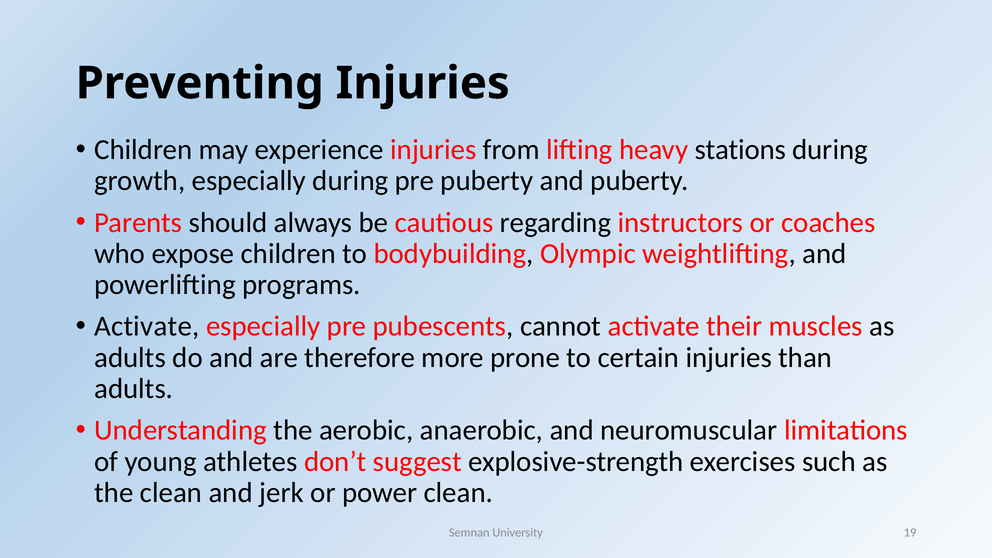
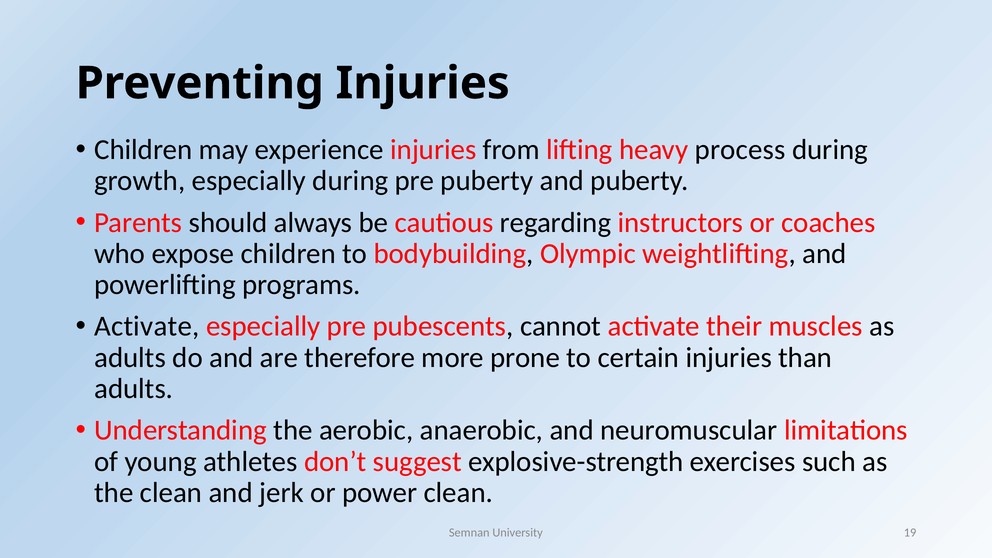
stations: stations -> process
